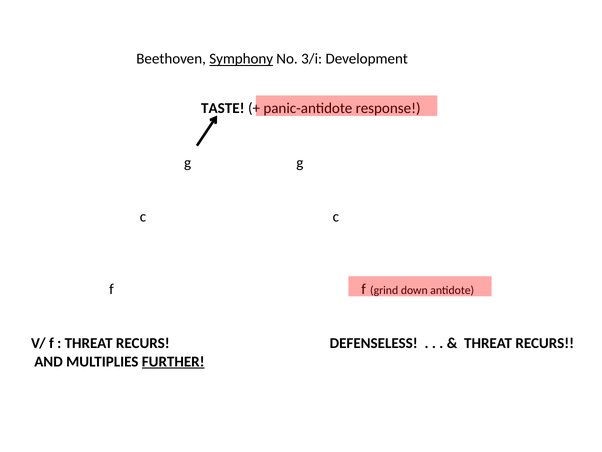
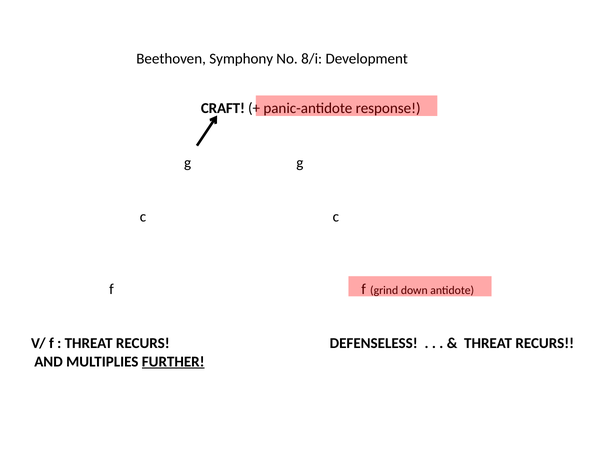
Symphony underline: present -> none
3/i: 3/i -> 8/i
TASTE: TASTE -> CRAFT
